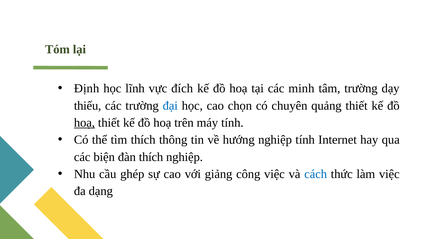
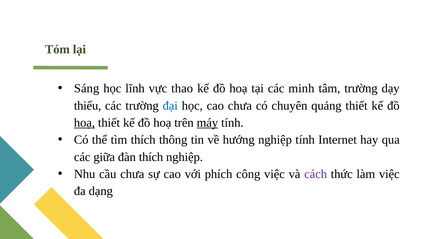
Định: Định -> Sáng
đích: đích -> thao
cao chọn: chọn -> chưa
máy underline: none -> present
biện: biện -> giữa
cầu ghép: ghép -> chưa
giảng: giảng -> phích
cách colour: blue -> purple
